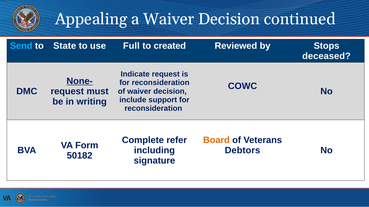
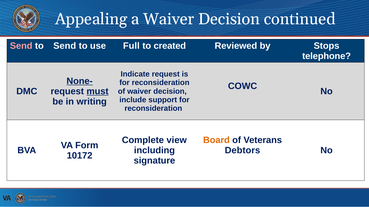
Send at (21, 46) colour: light blue -> pink
to State: State -> Send
deceased: deceased -> telephone
must underline: none -> present
refer: refer -> view
50182: 50182 -> 10172
